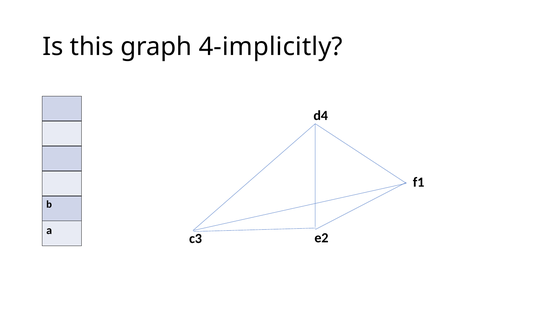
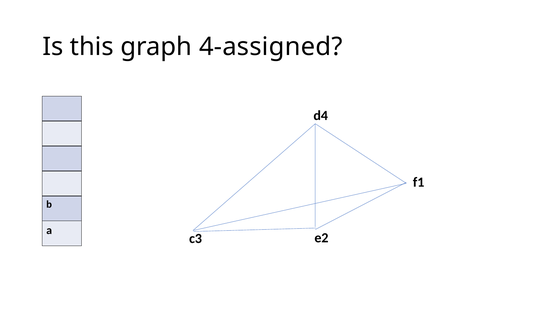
4-implicitly: 4-implicitly -> 4-assigned
